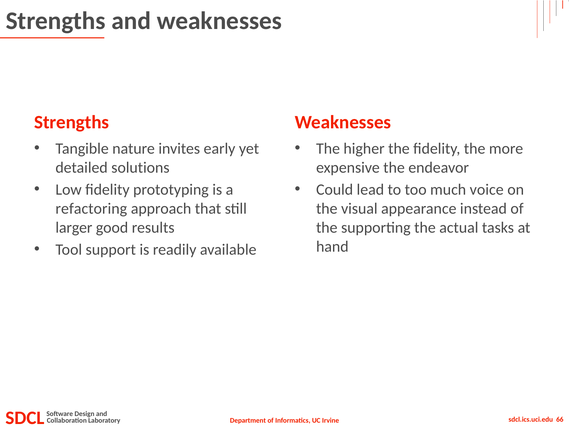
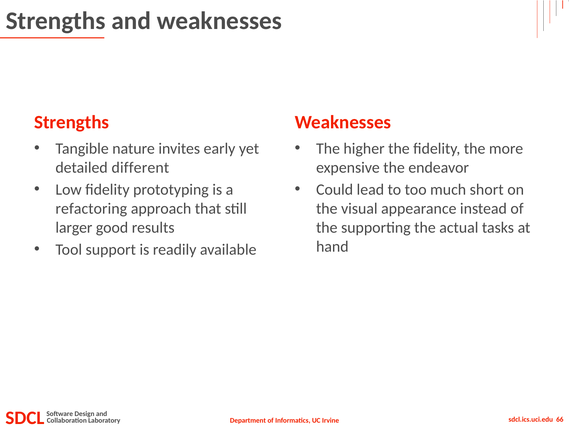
solutions: solutions -> different
voice: voice -> short
